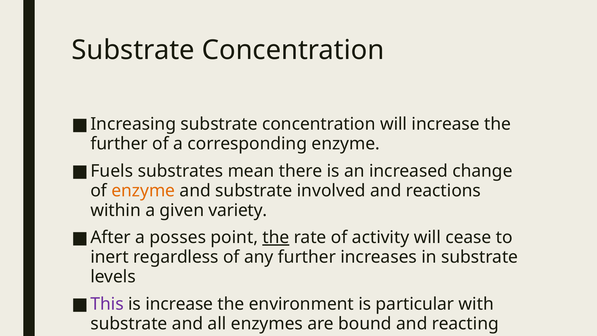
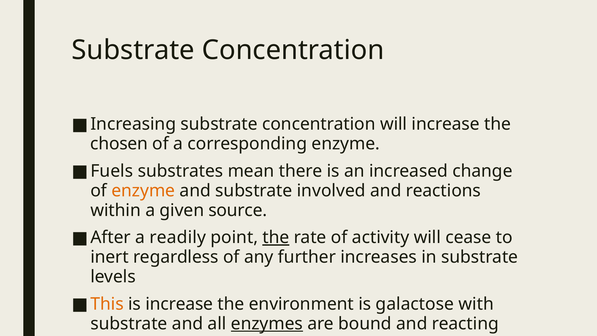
further at (119, 144): further -> chosen
variety: variety -> source
posses: posses -> readily
This colour: purple -> orange
particular: particular -> galactose
enzymes underline: none -> present
